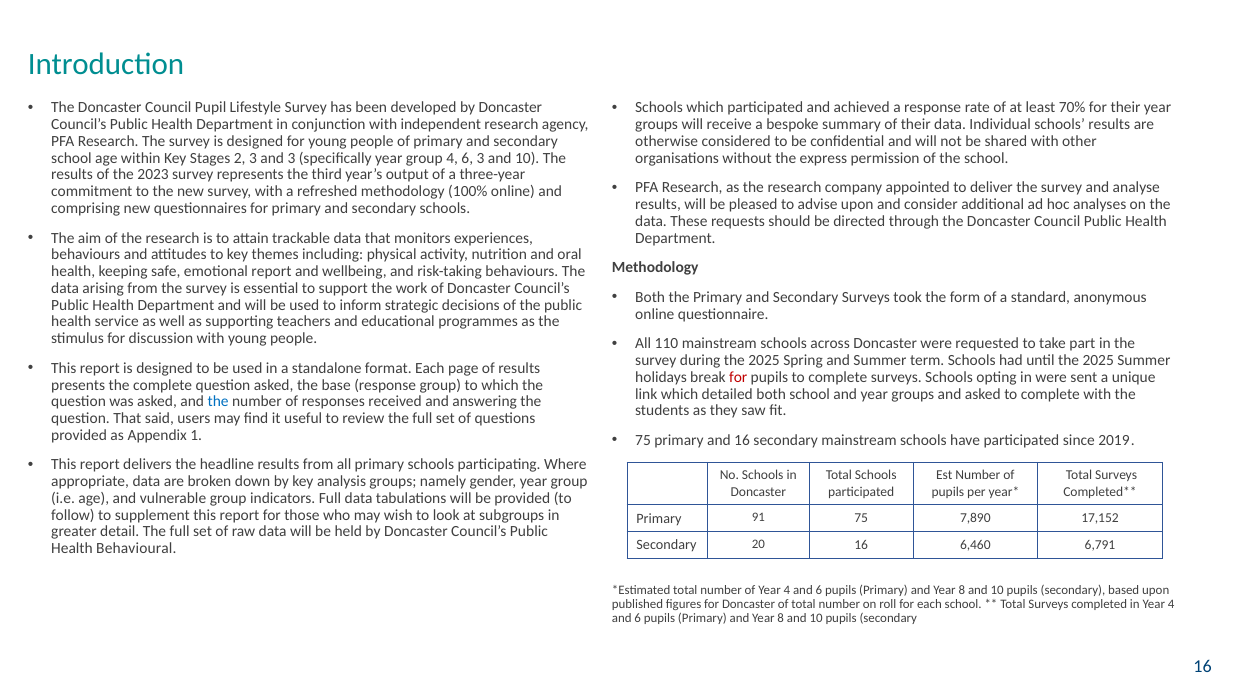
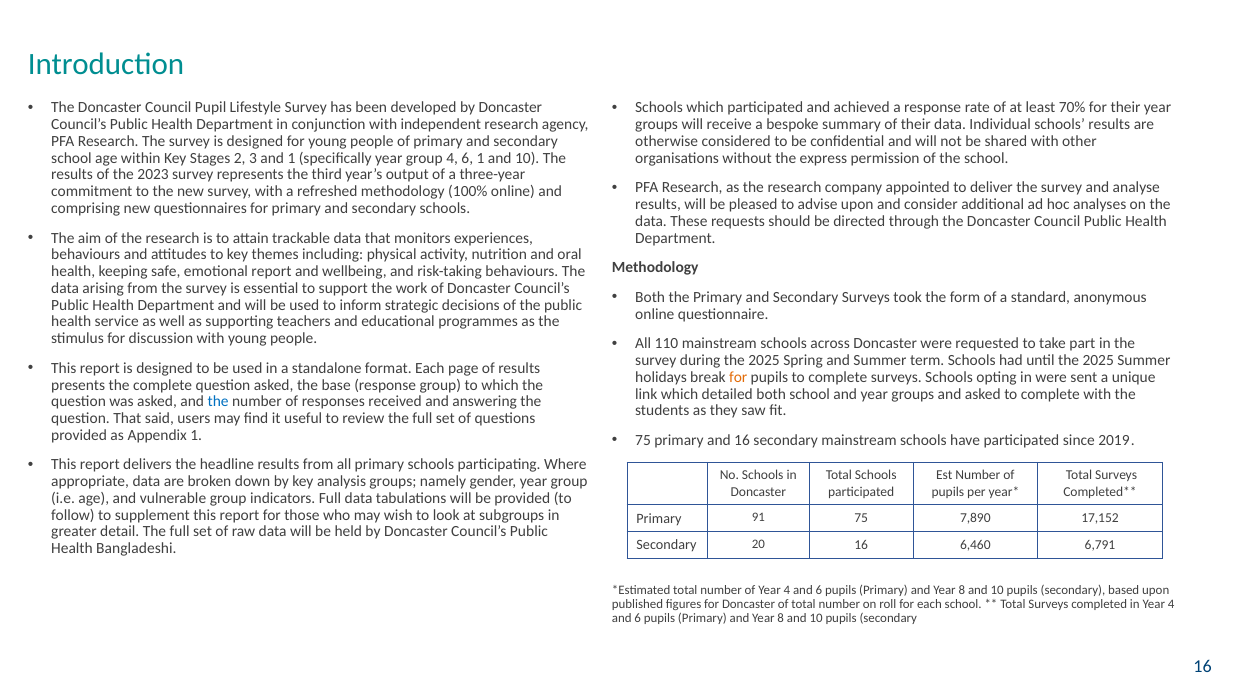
and 3: 3 -> 1
6 3: 3 -> 1
for at (738, 377) colour: red -> orange
Behavioural: Behavioural -> Bangladeshi
